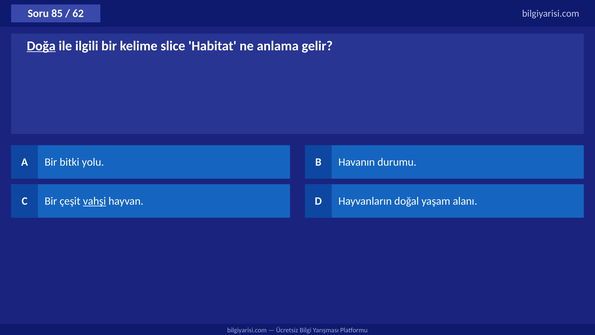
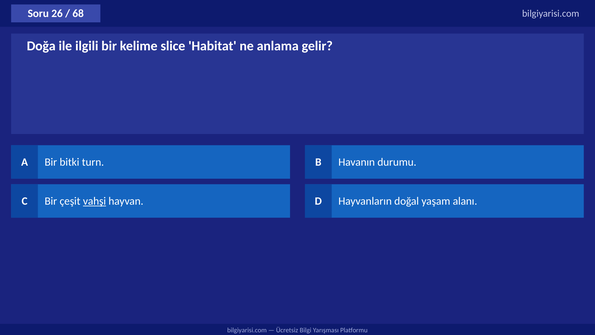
85: 85 -> 26
62: 62 -> 68
Doğa underline: present -> none
yolu: yolu -> turn
